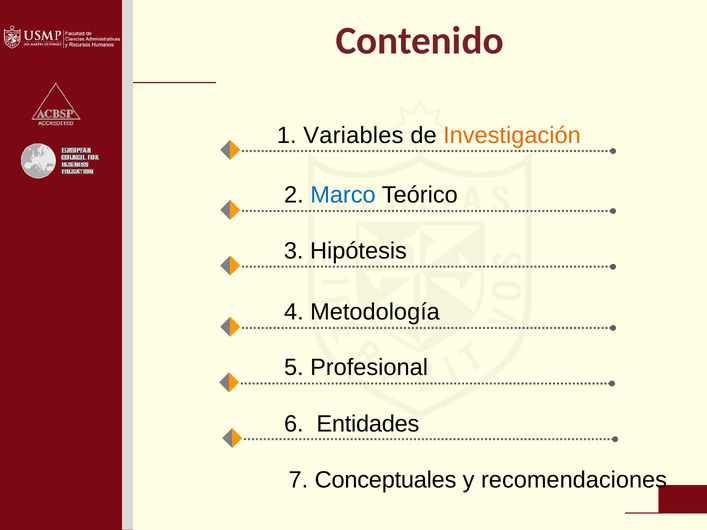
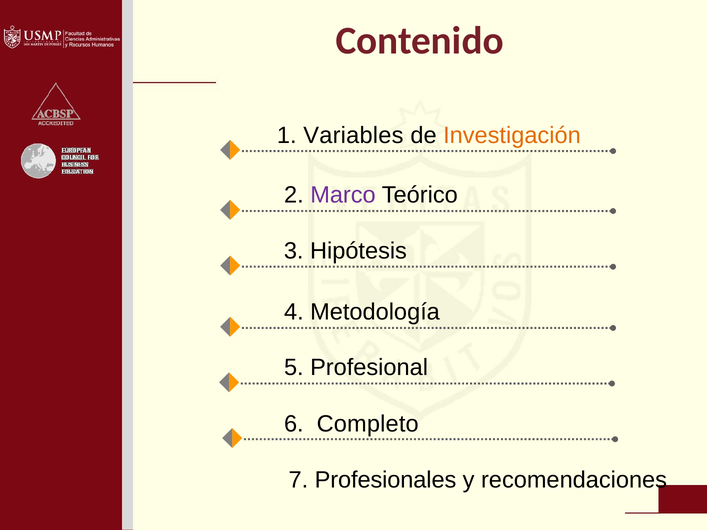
Marco colour: blue -> purple
Entidades: Entidades -> Completo
Conceptuales: Conceptuales -> Profesionales
